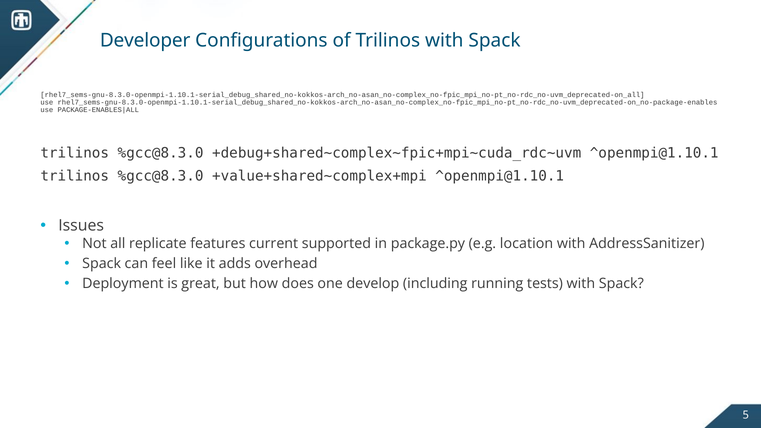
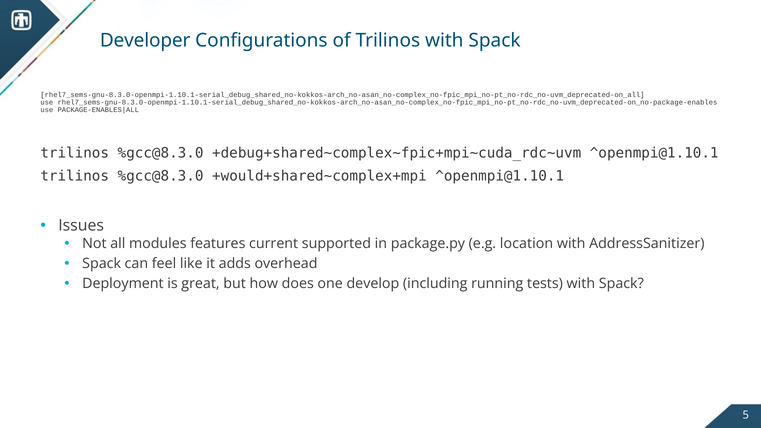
+value+shared~complex+mpi: +value+shared~complex+mpi -> +would+shared~complex+mpi
replicate: replicate -> modules
